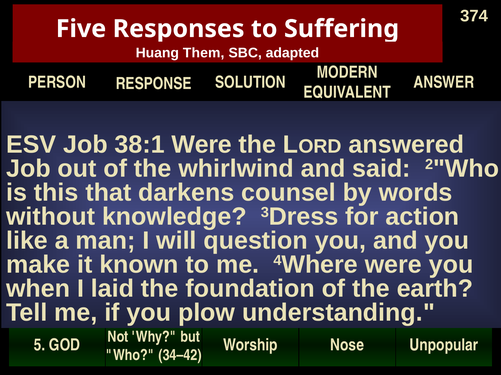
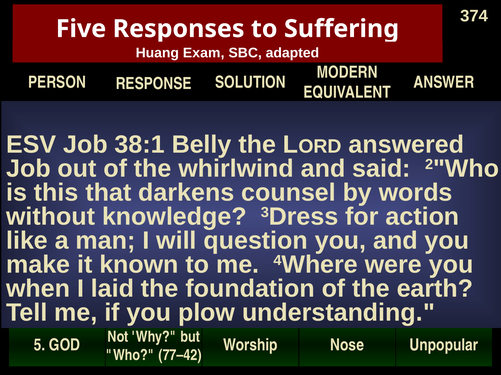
Them: Them -> Exam
Were at (202, 145): Were -> Belly
34–42: 34–42 -> 77–42
